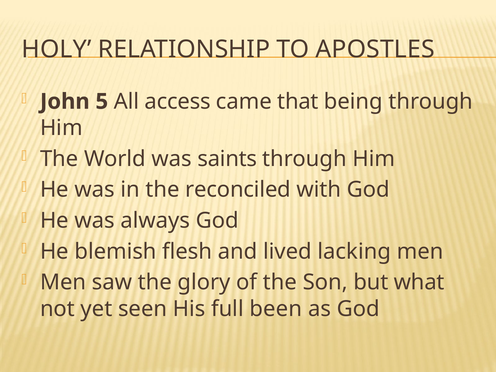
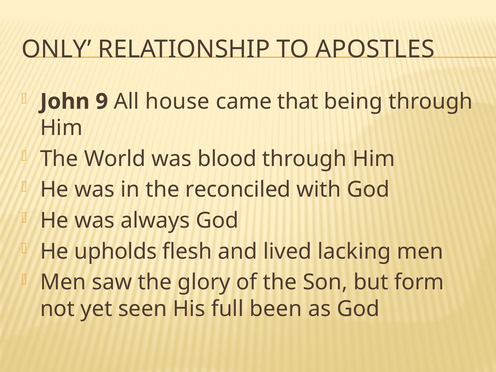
HOLY: HOLY -> ONLY
5: 5 -> 9
access: access -> house
saints: saints -> blood
blemish: blemish -> upholds
what: what -> form
